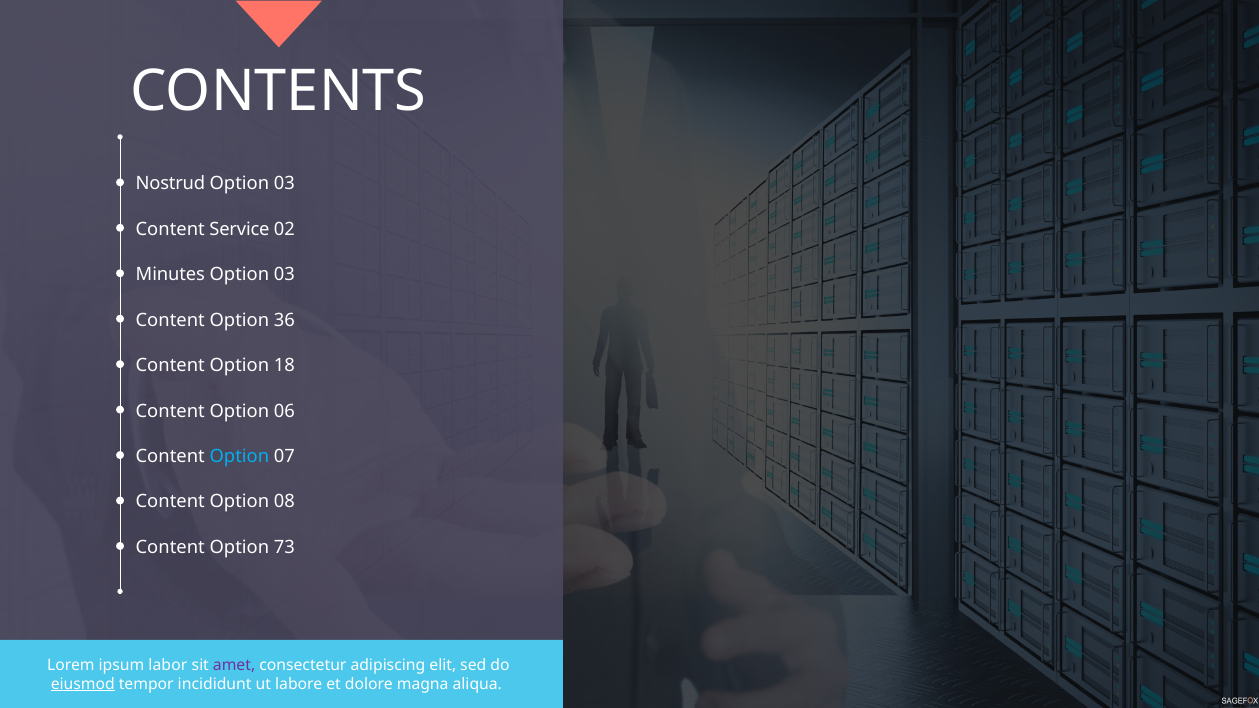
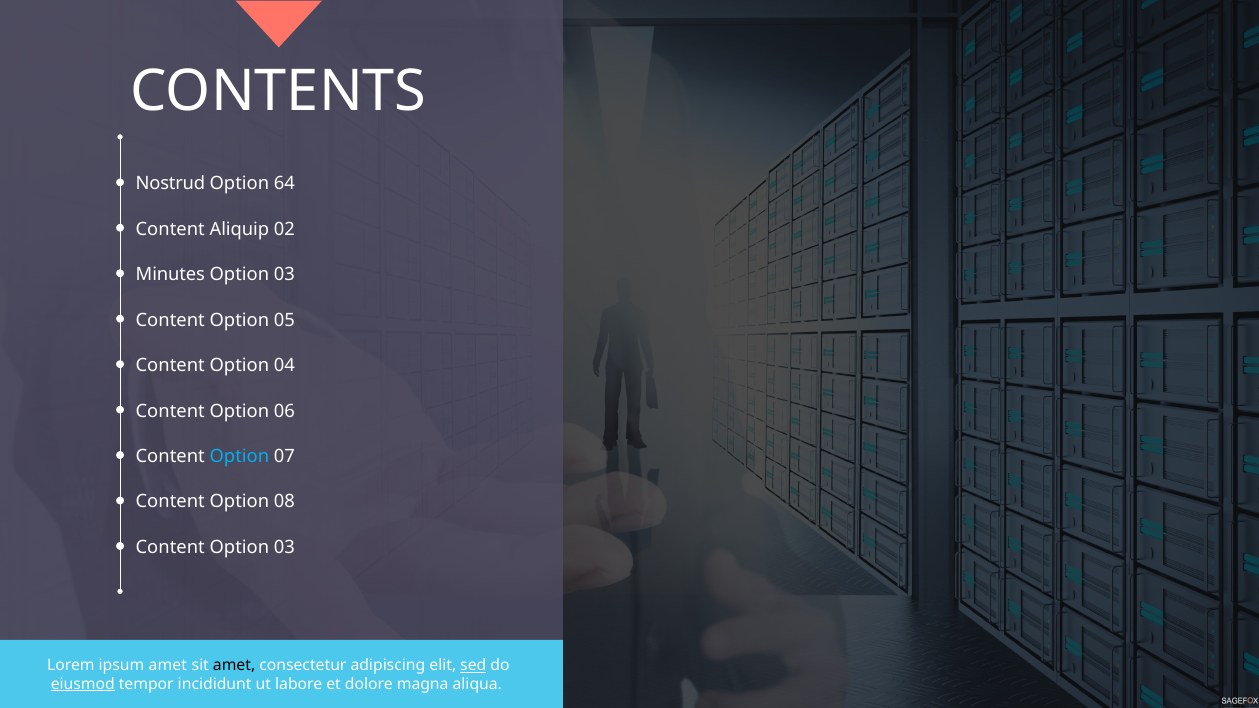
03 at (284, 183): 03 -> 64
Service: Service -> Aliquip
36: 36 -> 05
18: 18 -> 04
Content Option 73: 73 -> 03
ipsum labor: labor -> amet
amet at (234, 665) colour: purple -> black
sed underline: none -> present
